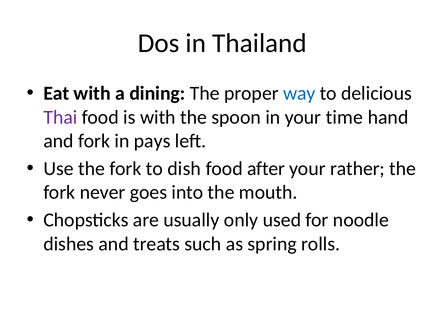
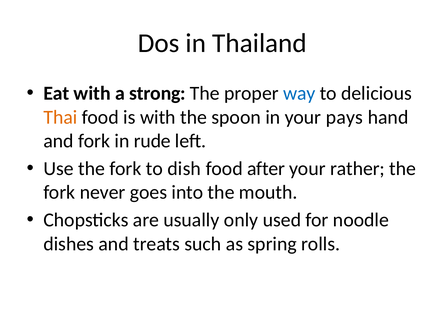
dining: dining -> strong
Thai colour: purple -> orange
time: time -> pays
pays: pays -> rude
